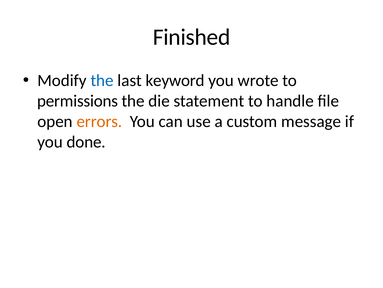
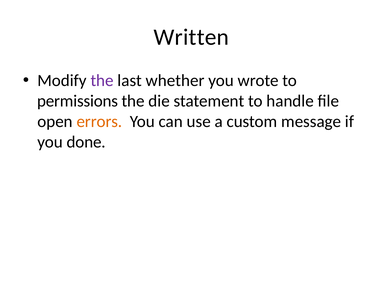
Finished: Finished -> Written
the at (102, 80) colour: blue -> purple
keyword: keyword -> whether
